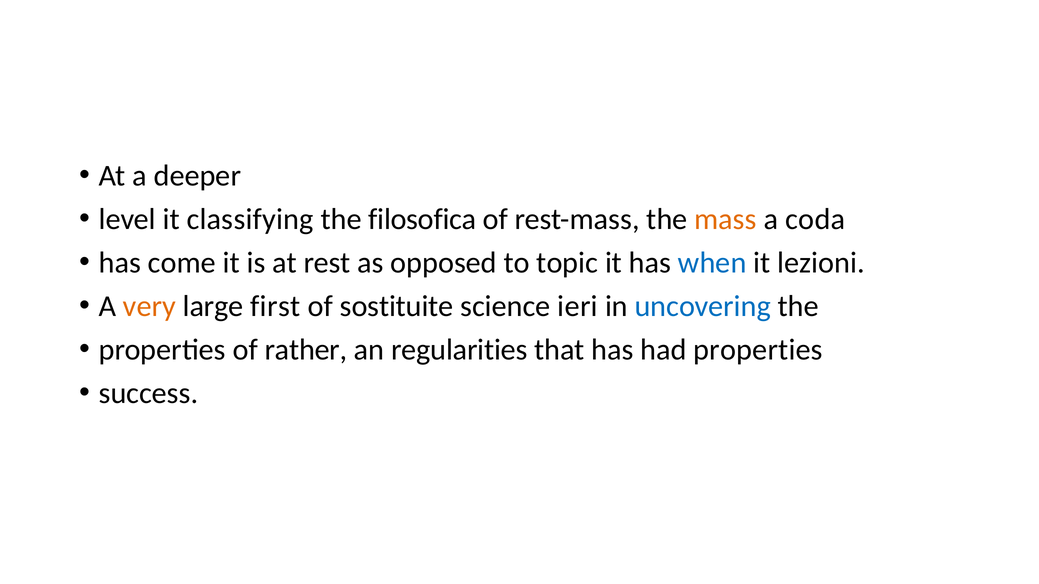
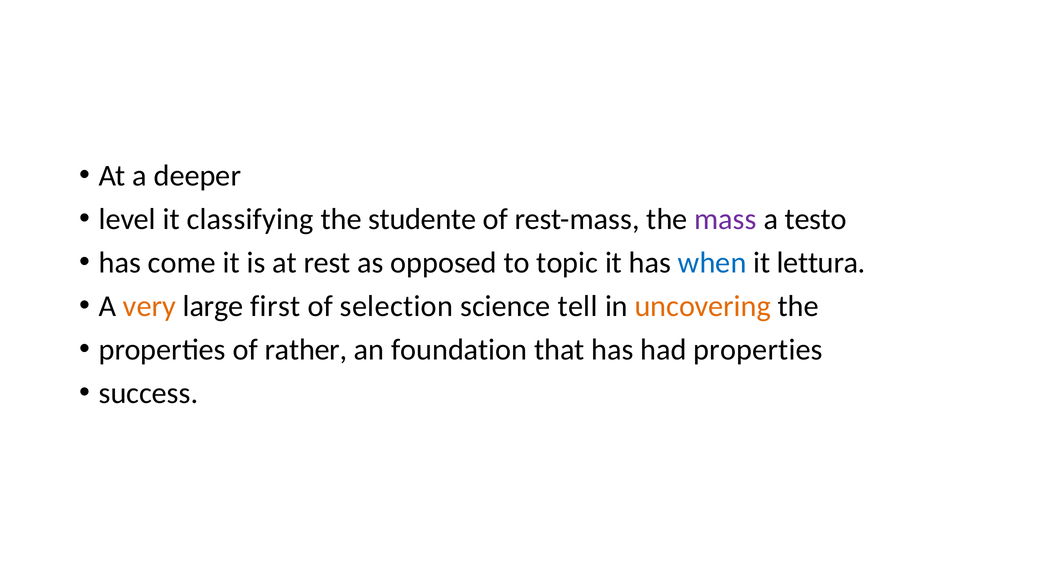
filosofica: filosofica -> studente
mass colour: orange -> purple
coda: coda -> testo
lezioni: lezioni -> lettura
sostituite: sostituite -> selection
ieri: ieri -> tell
uncovering colour: blue -> orange
regularities: regularities -> foundation
